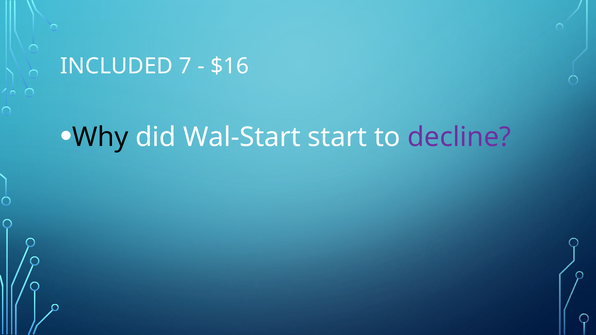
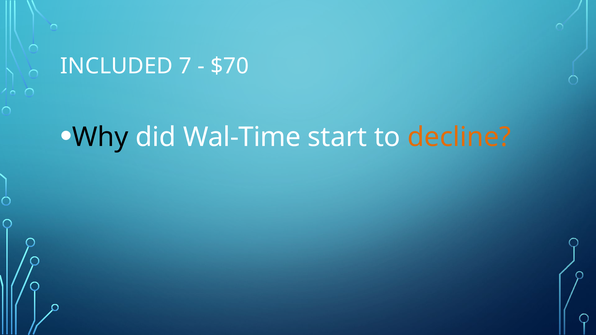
$16: $16 -> $70
Wal-Start: Wal-Start -> Wal-Time
decline colour: purple -> orange
